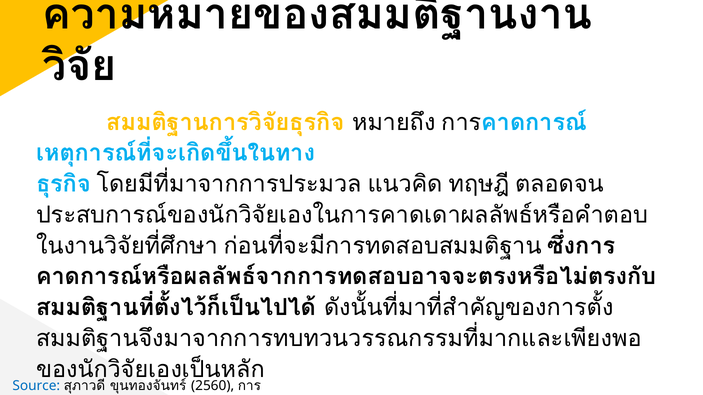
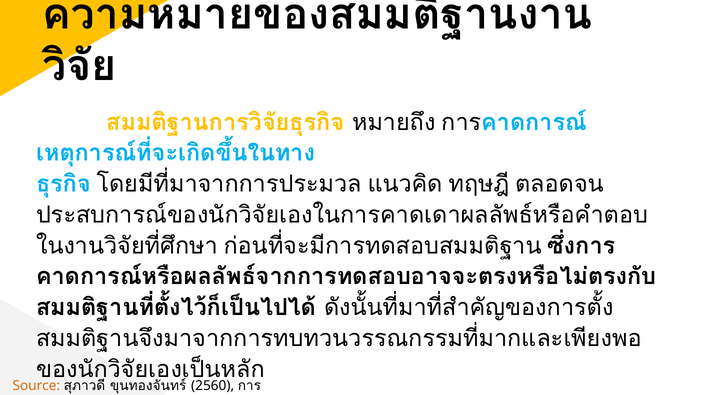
Source colour: blue -> orange
